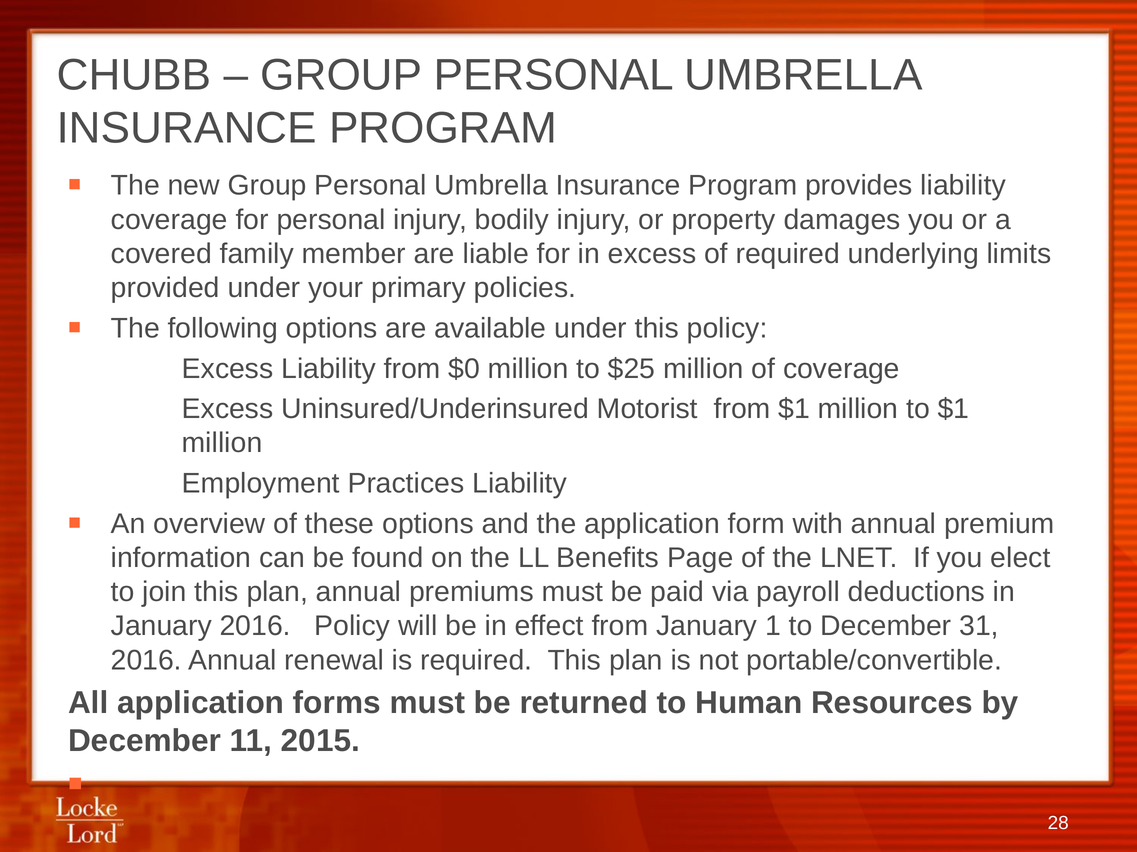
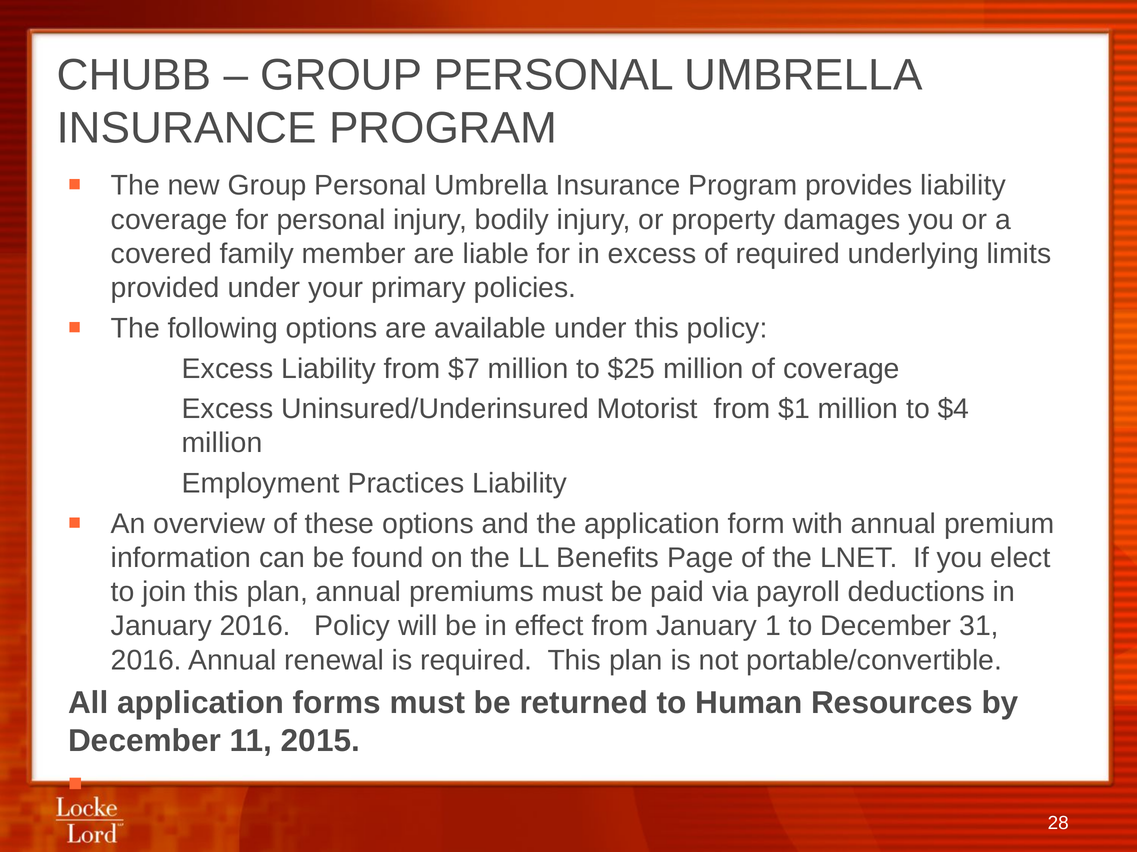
$0: $0 -> $7
to $1: $1 -> $4
